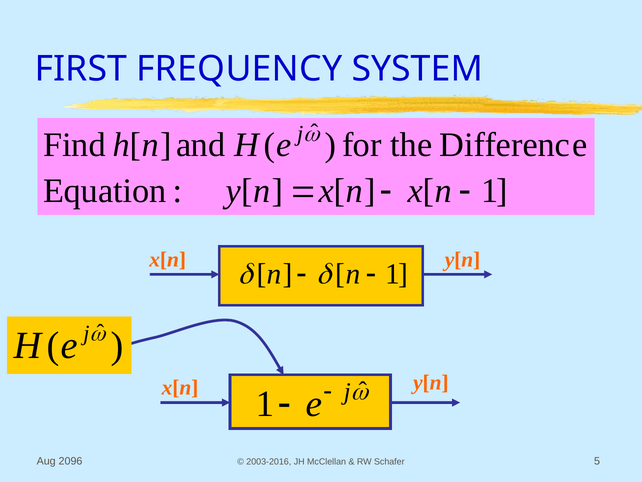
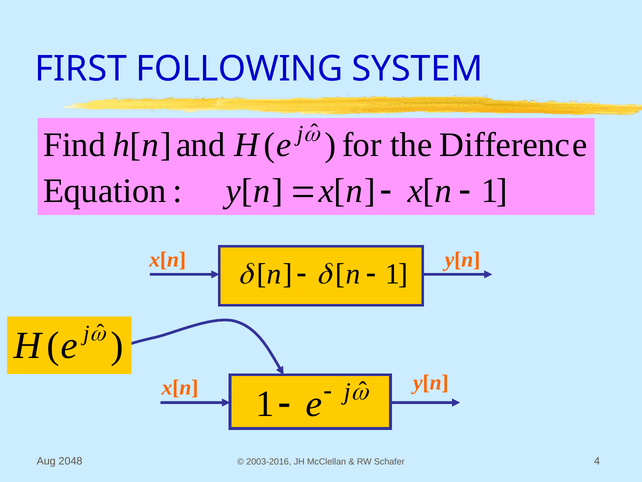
FREQUENCY: FREQUENCY -> FOLLOWING
2096: 2096 -> 2048
5: 5 -> 4
